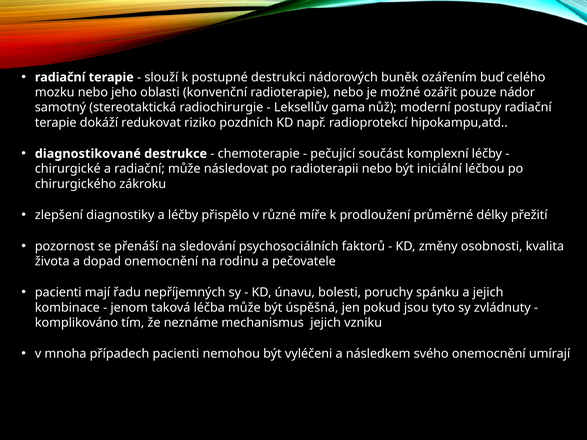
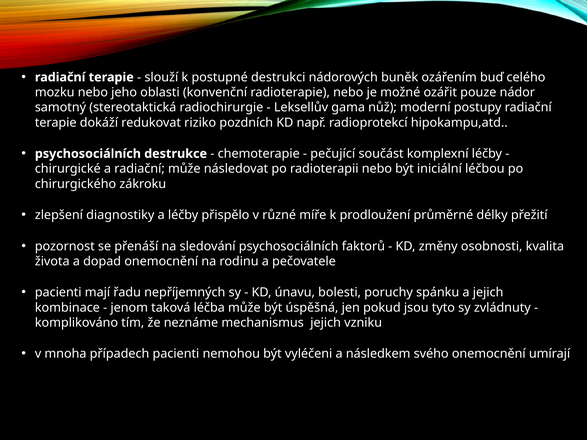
diagnostikované at (88, 154): diagnostikované -> psychosociálních
